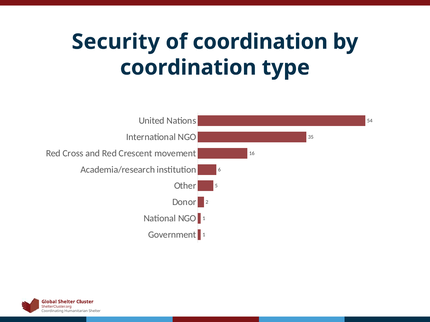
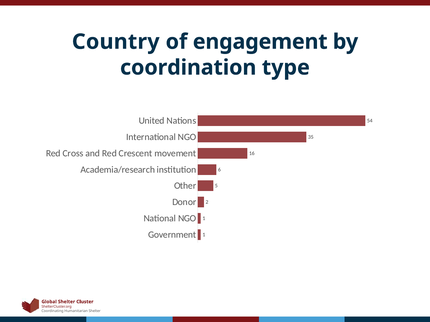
Security: Security -> Country
of coordination: coordination -> engagement
